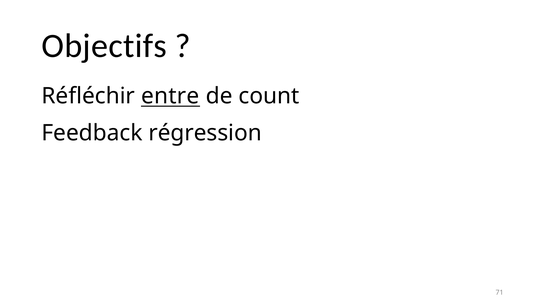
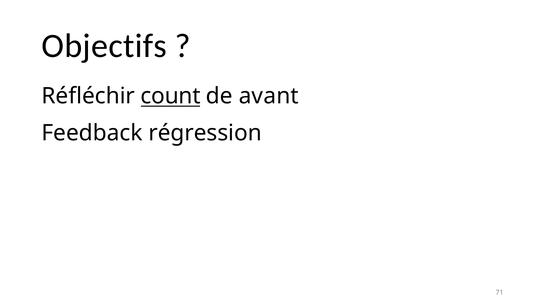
entre: entre -> count
count: count -> avant
